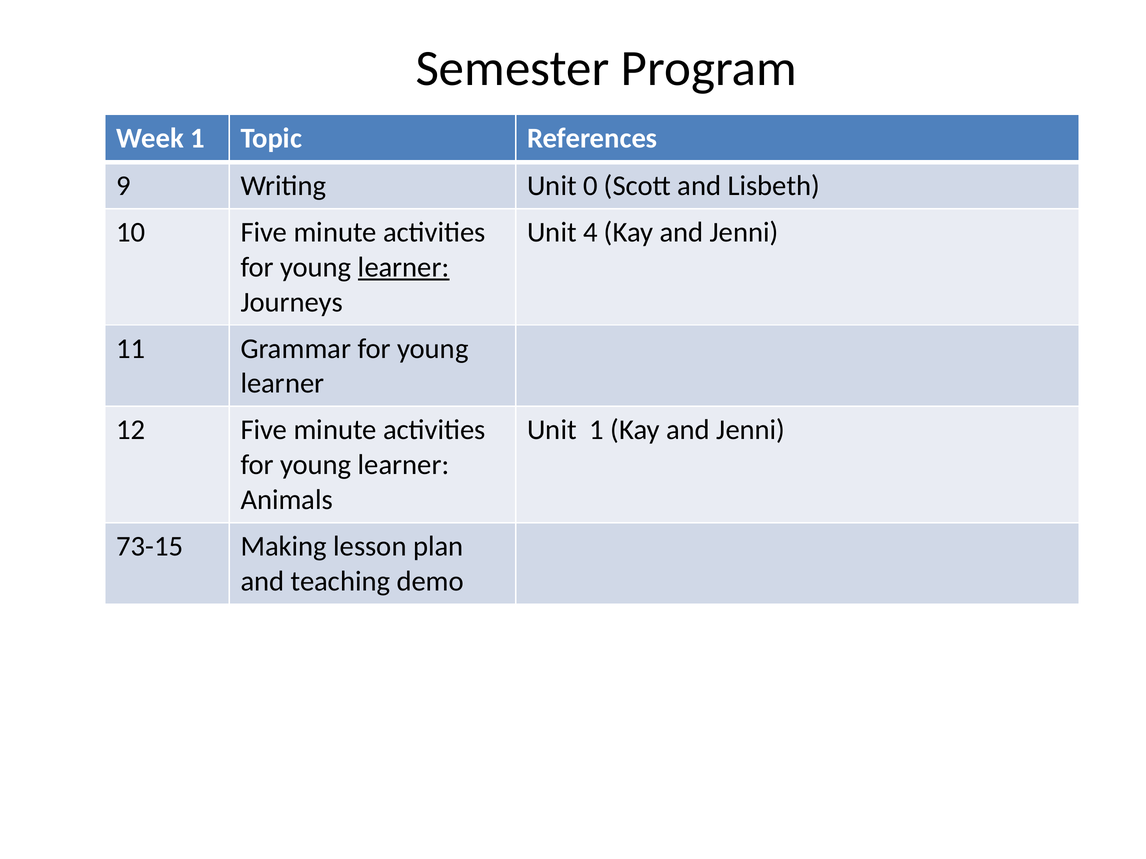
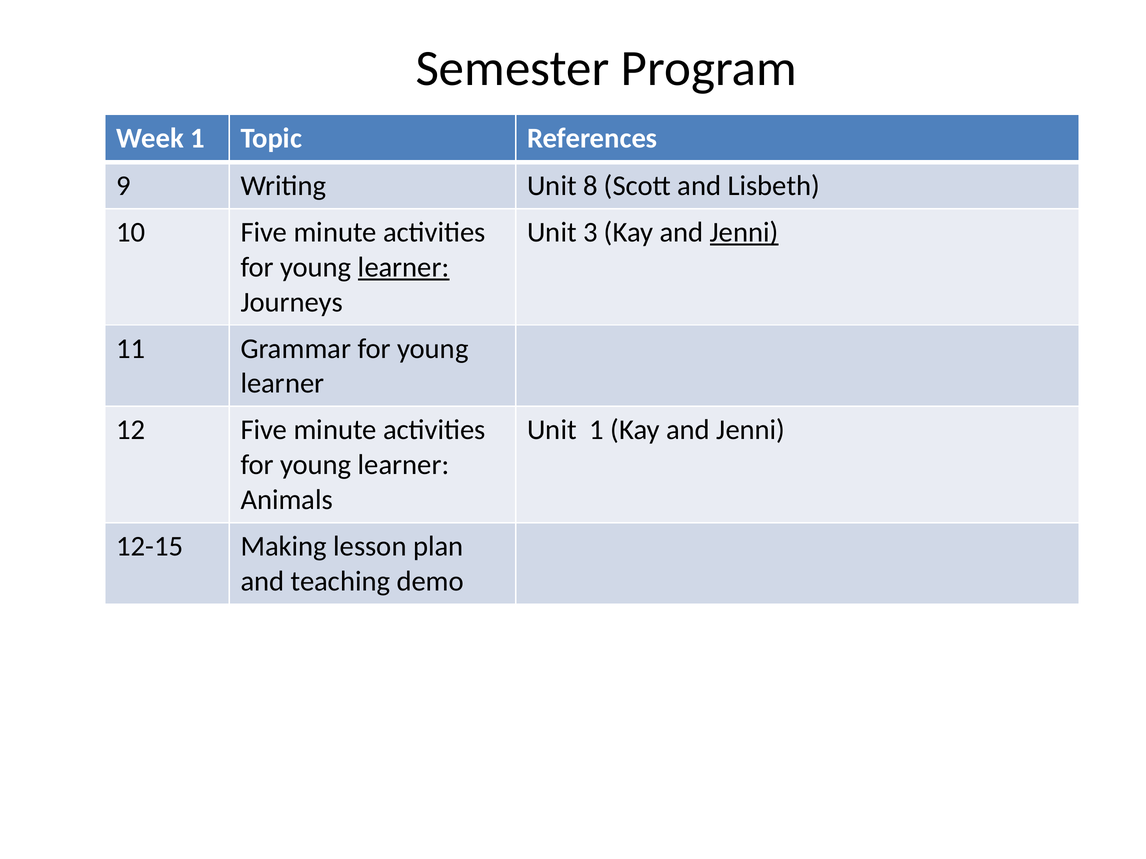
0: 0 -> 8
4: 4 -> 3
Jenni at (744, 232) underline: none -> present
73-15: 73-15 -> 12-15
